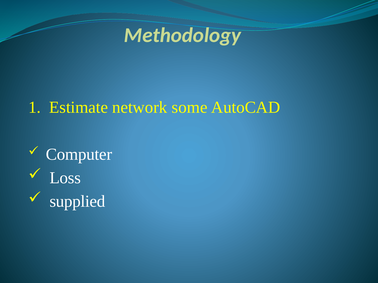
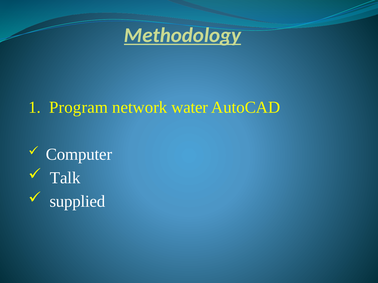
Methodology underline: none -> present
Estimate: Estimate -> Program
some: some -> water
Loss: Loss -> Talk
